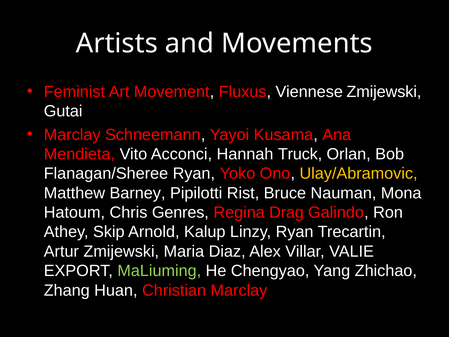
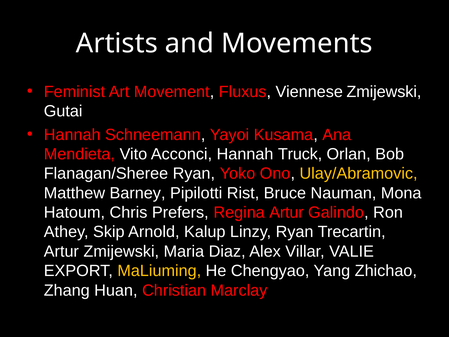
Marclay at (72, 135): Marclay -> Hannah
Genres: Genres -> Prefers
Regina Drag: Drag -> Artur
MaLiuming colour: light green -> yellow
